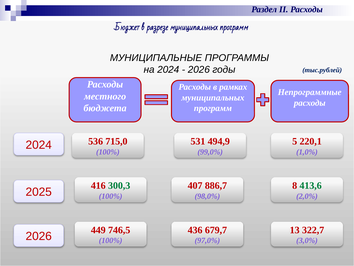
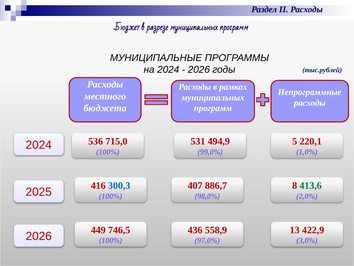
300,3 colour: green -> blue
679,7: 679,7 -> 558,9
322,7: 322,7 -> 422,9
